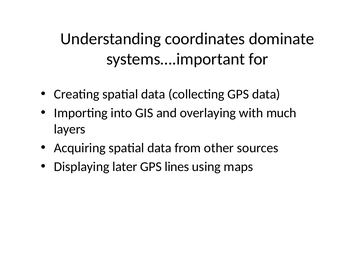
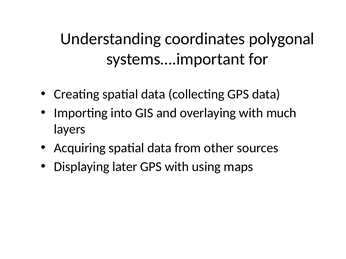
dominate: dominate -> polygonal
GPS lines: lines -> with
